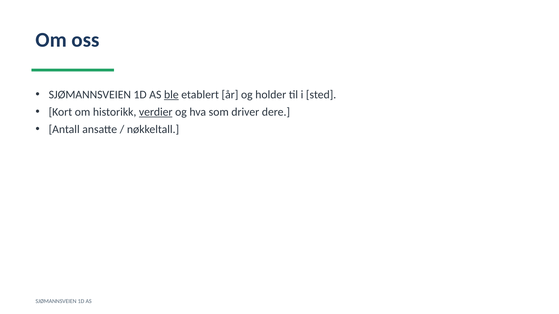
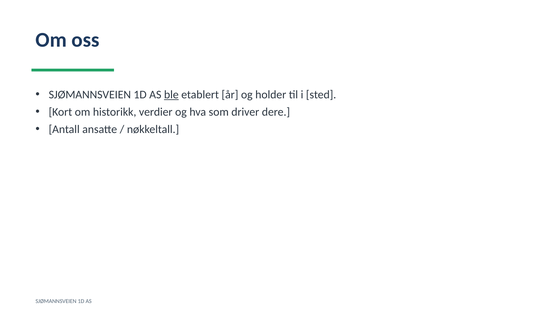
verdier underline: present -> none
